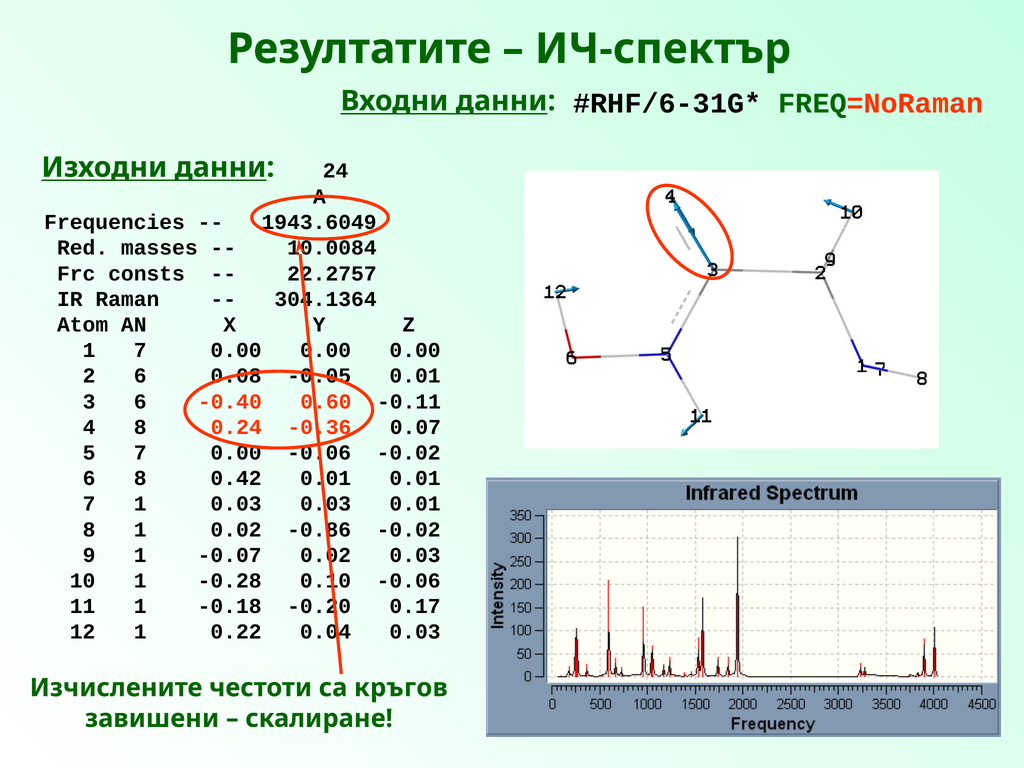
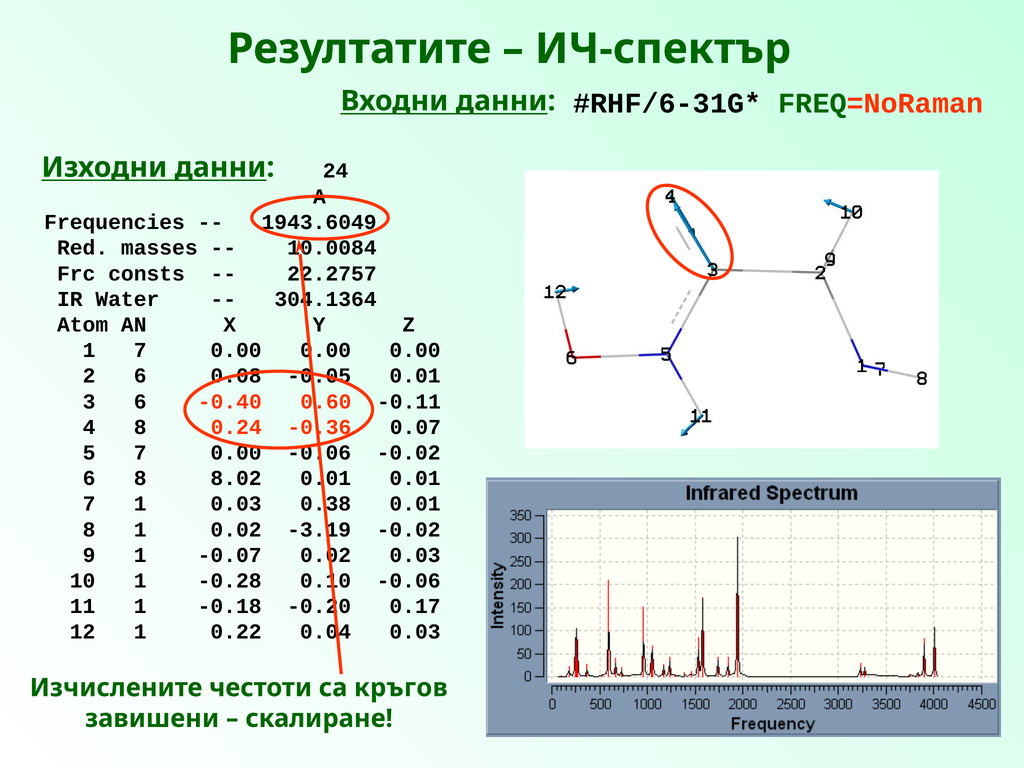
Raman: Raman -> Water
0.42: 0.42 -> 8.02
0.03 0.03: 0.03 -> 0.38
-0.86: -0.86 -> -3.19
